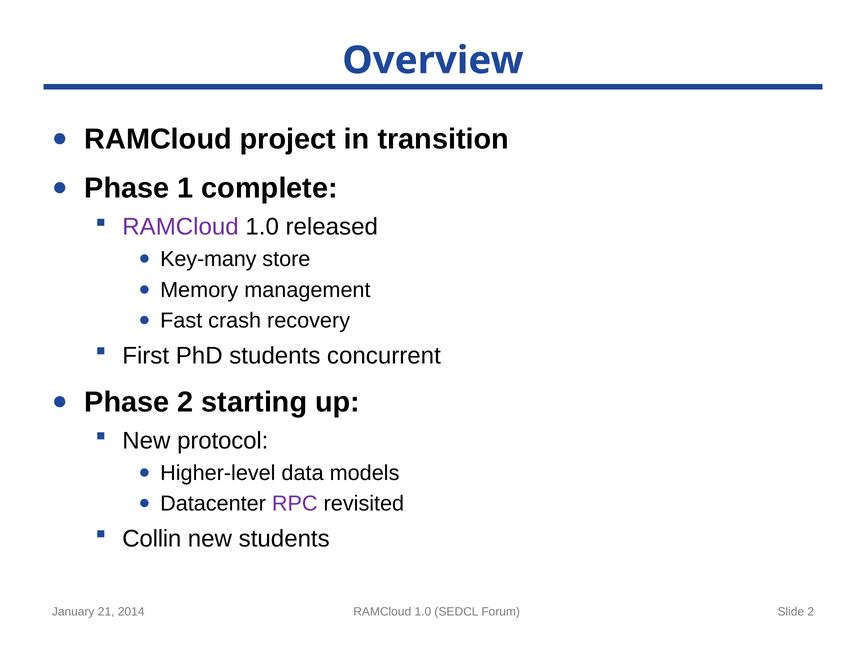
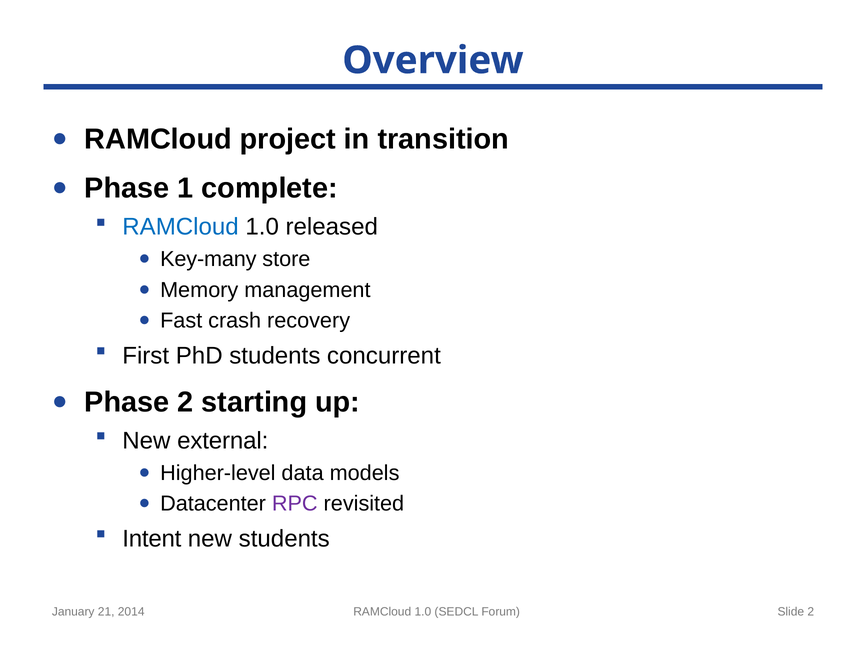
RAMCloud at (181, 227) colour: purple -> blue
protocol: protocol -> external
Collin: Collin -> Intent
